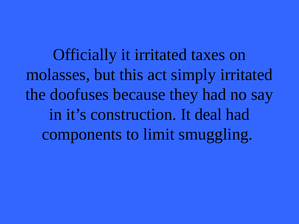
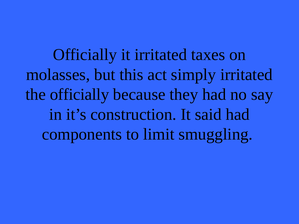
the doofuses: doofuses -> officially
deal: deal -> said
